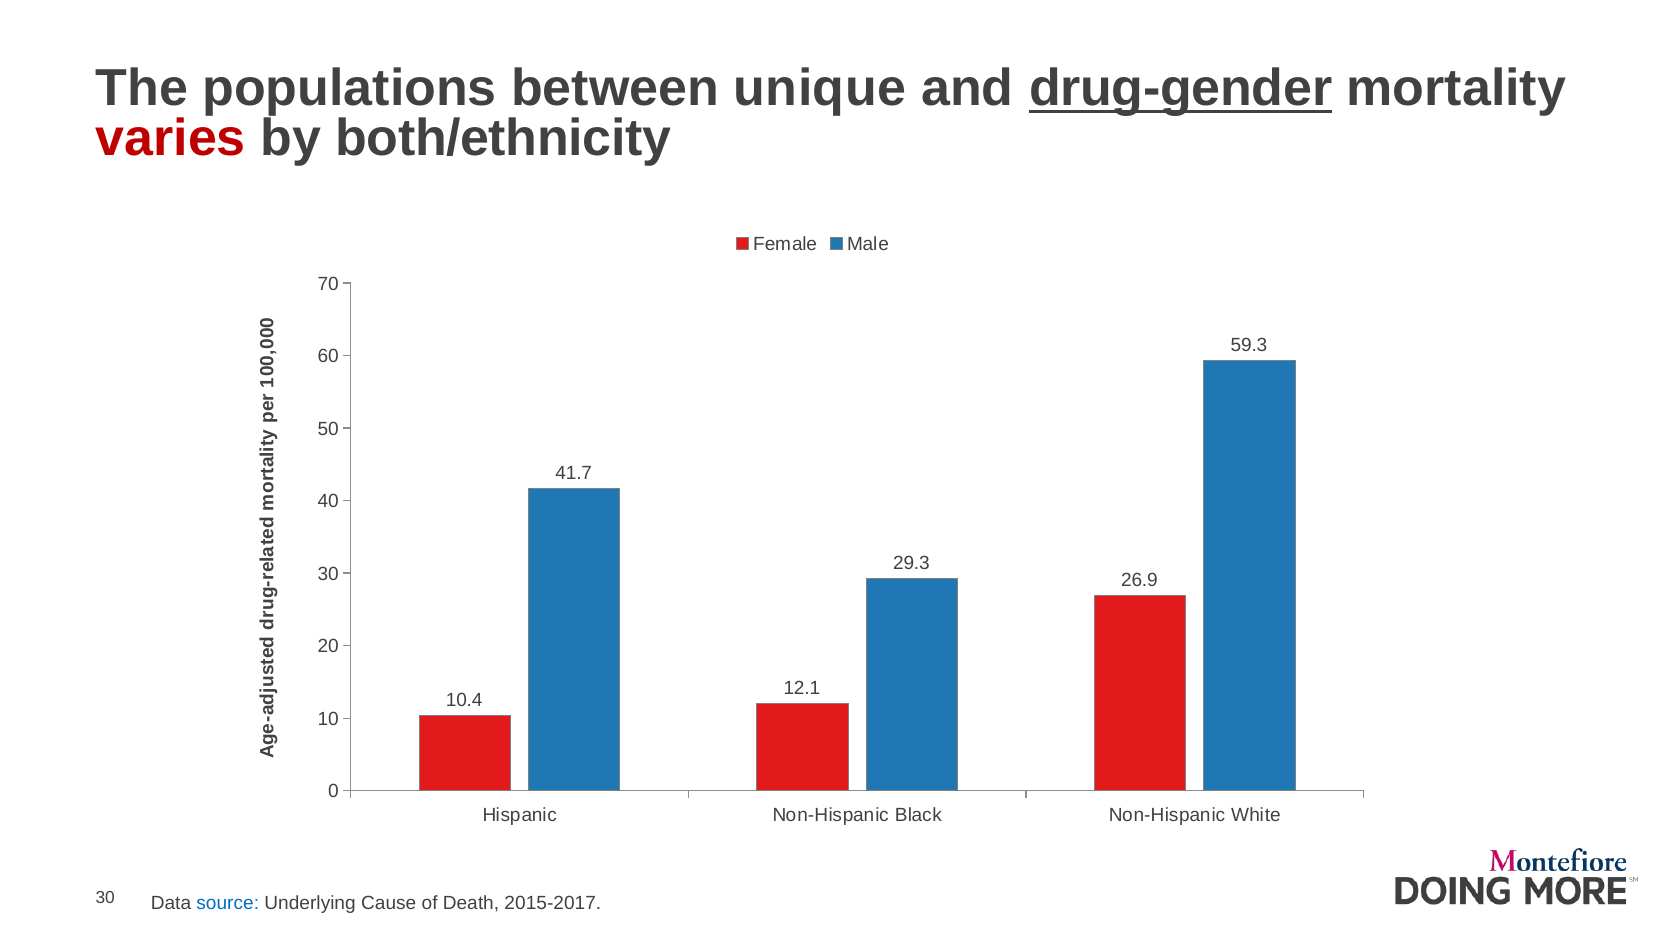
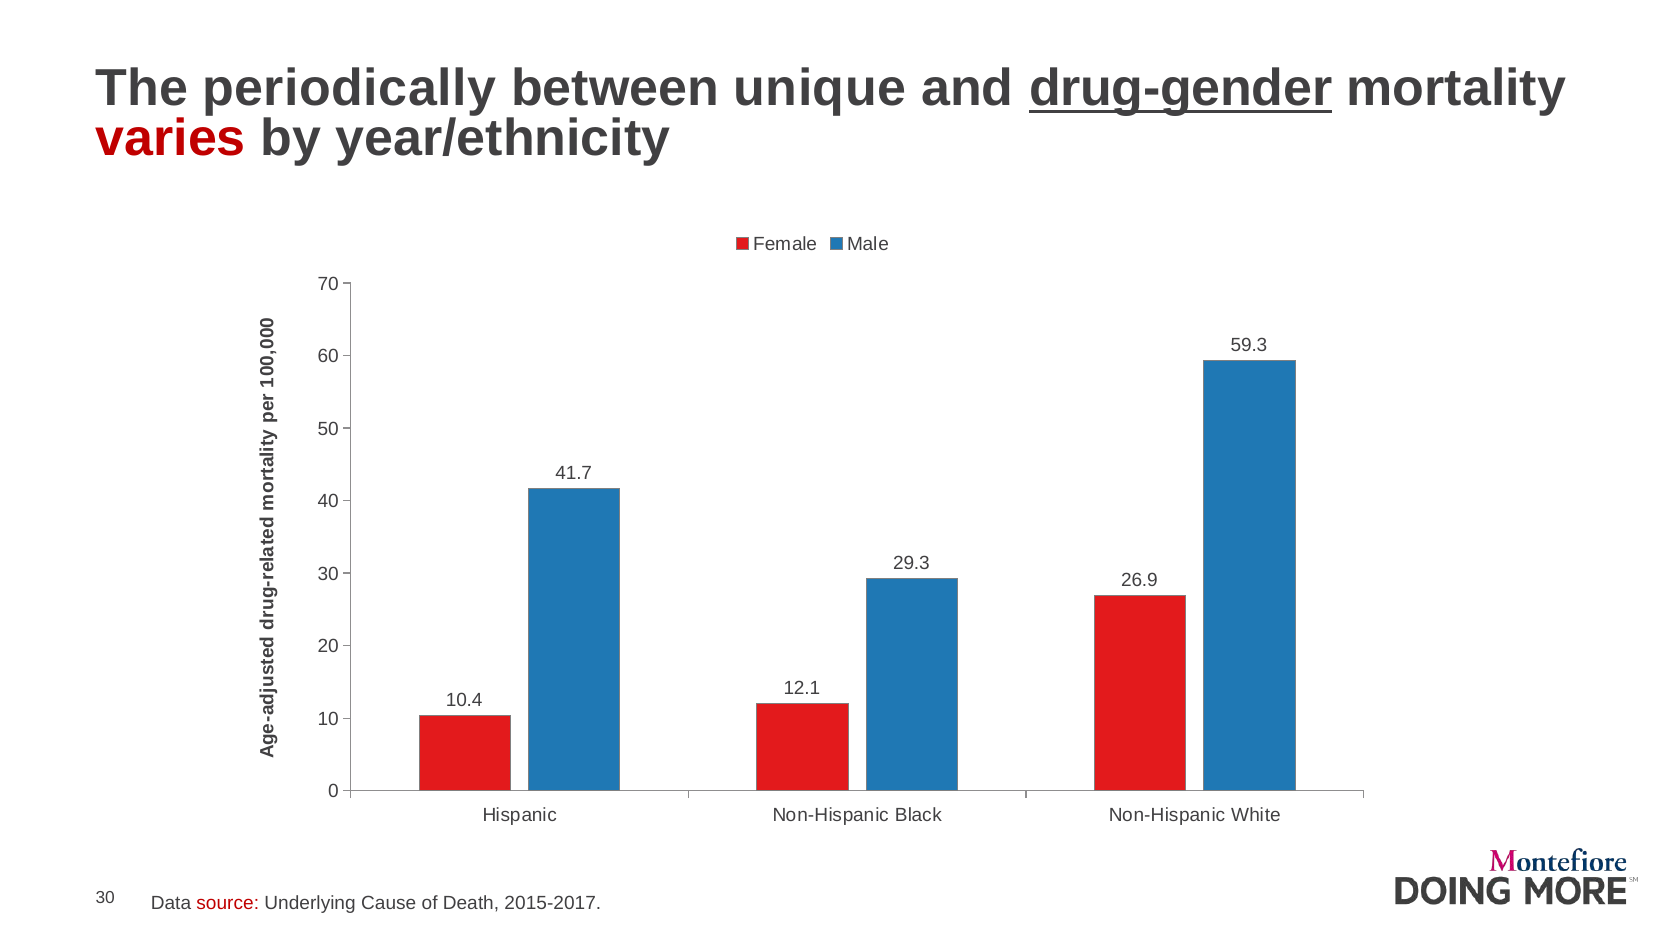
populations: populations -> periodically
both/ethnicity: both/ethnicity -> year/ethnicity
source colour: blue -> red
